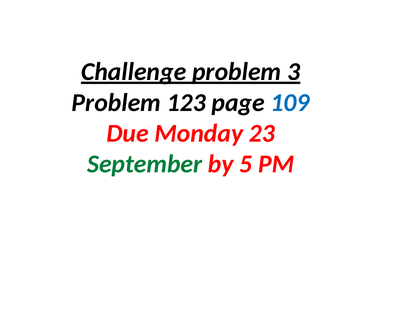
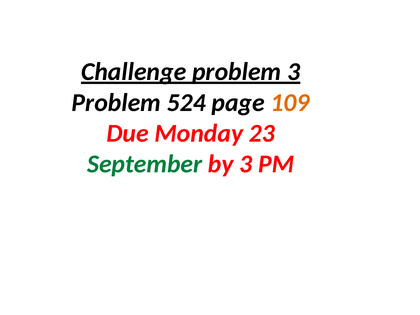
123: 123 -> 524
109 colour: blue -> orange
by 5: 5 -> 3
